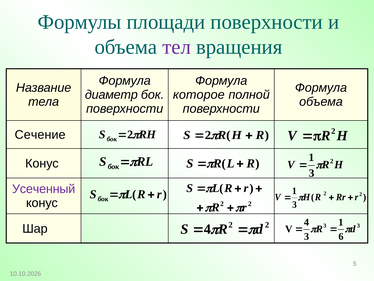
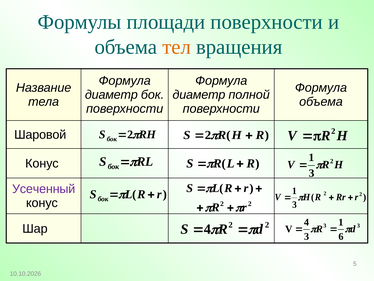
тел colour: purple -> orange
которое at (199, 95): которое -> диаметр
Сечение: Сечение -> Шаровой
